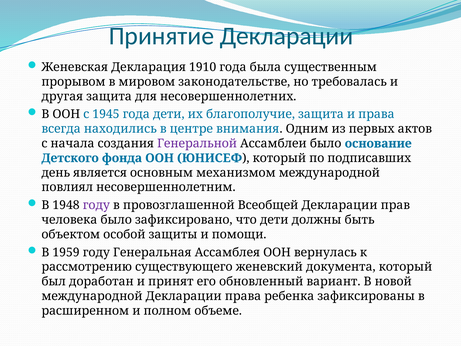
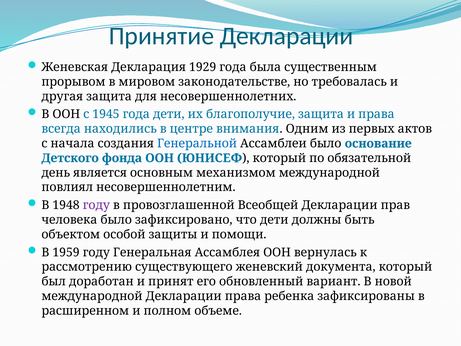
1910: 1910 -> 1929
Генеральной colour: purple -> blue
подписавших: подписавших -> обязательной
